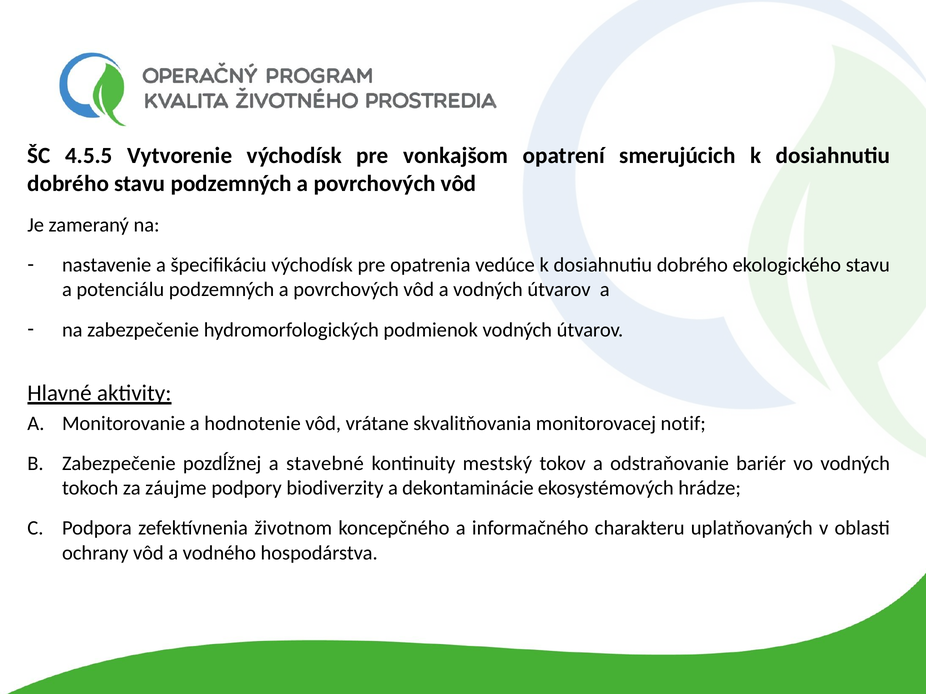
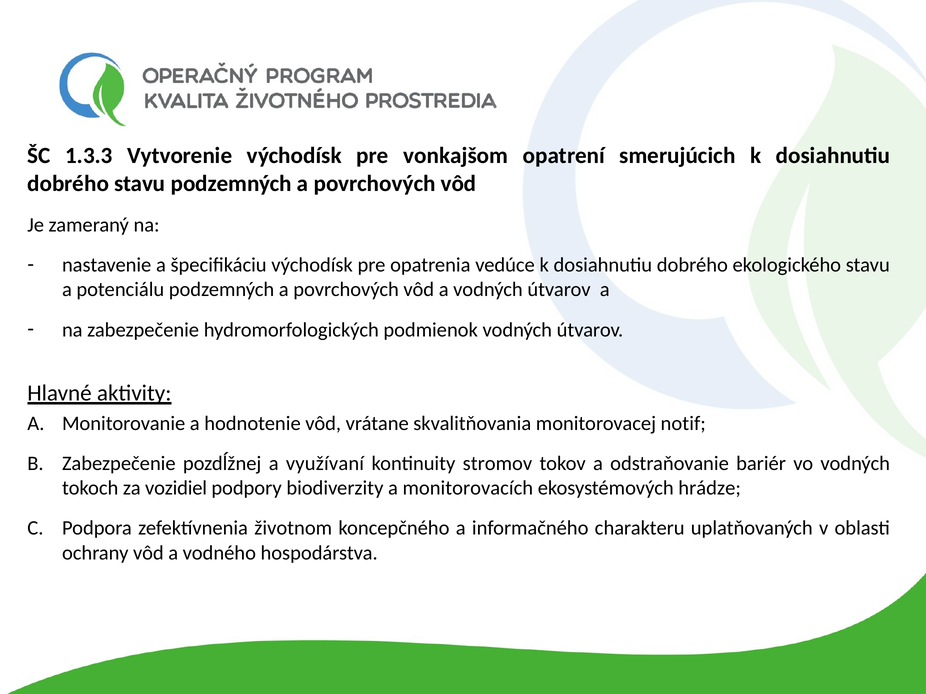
4.5.5: 4.5.5 -> 1.3.3
stavebné: stavebné -> využívaní
mestský: mestský -> stromov
záujme: záujme -> vozidiel
dekontaminácie: dekontaminácie -> monitorovacích
